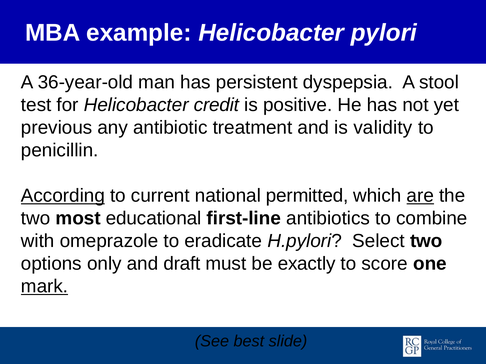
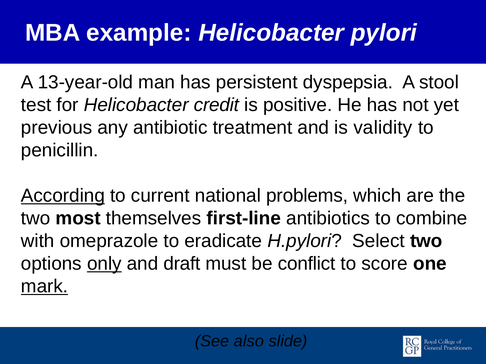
36-year-old: 36-year-old -> 13-year-old
permitted: permitted -> problems
are underline: present -> none
educational: educational -> themselves
only underline: none -> present
exactly: exactly -> conflict
best: best -> also
